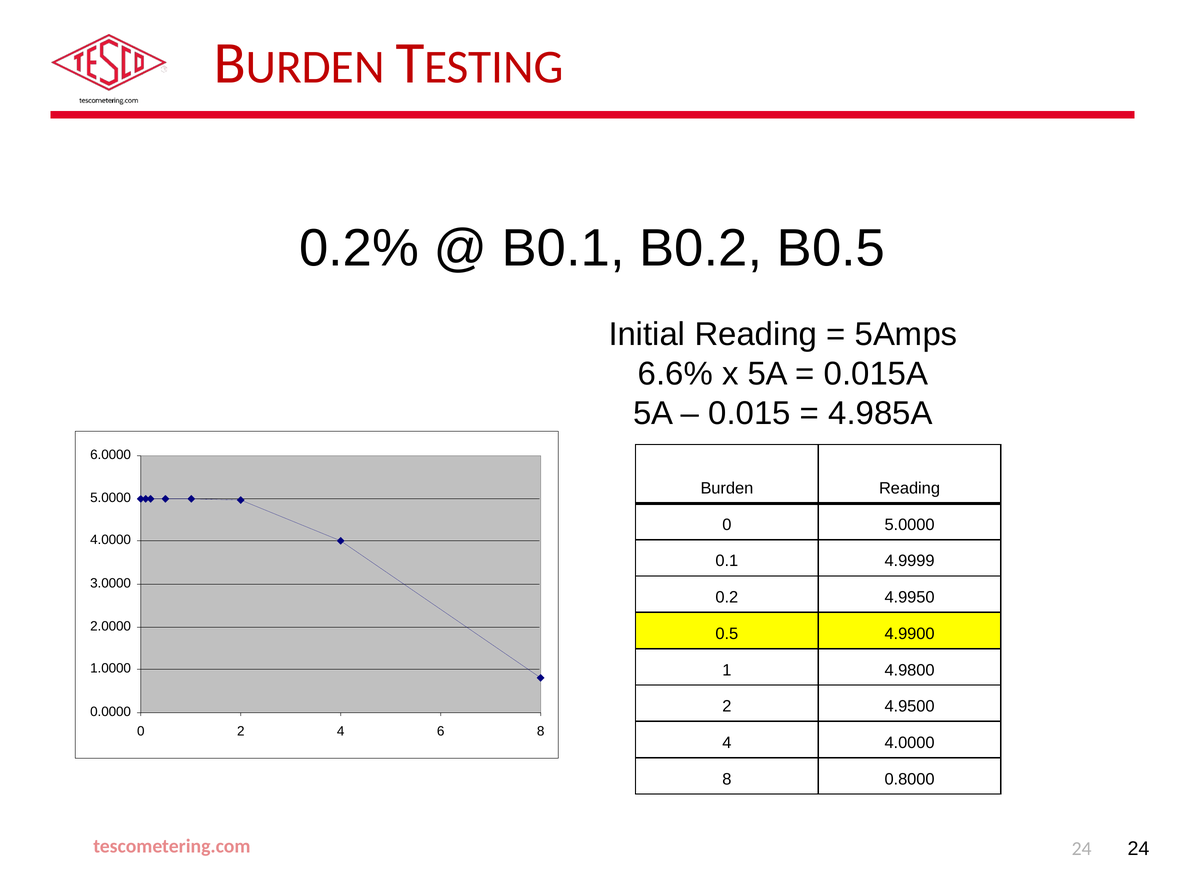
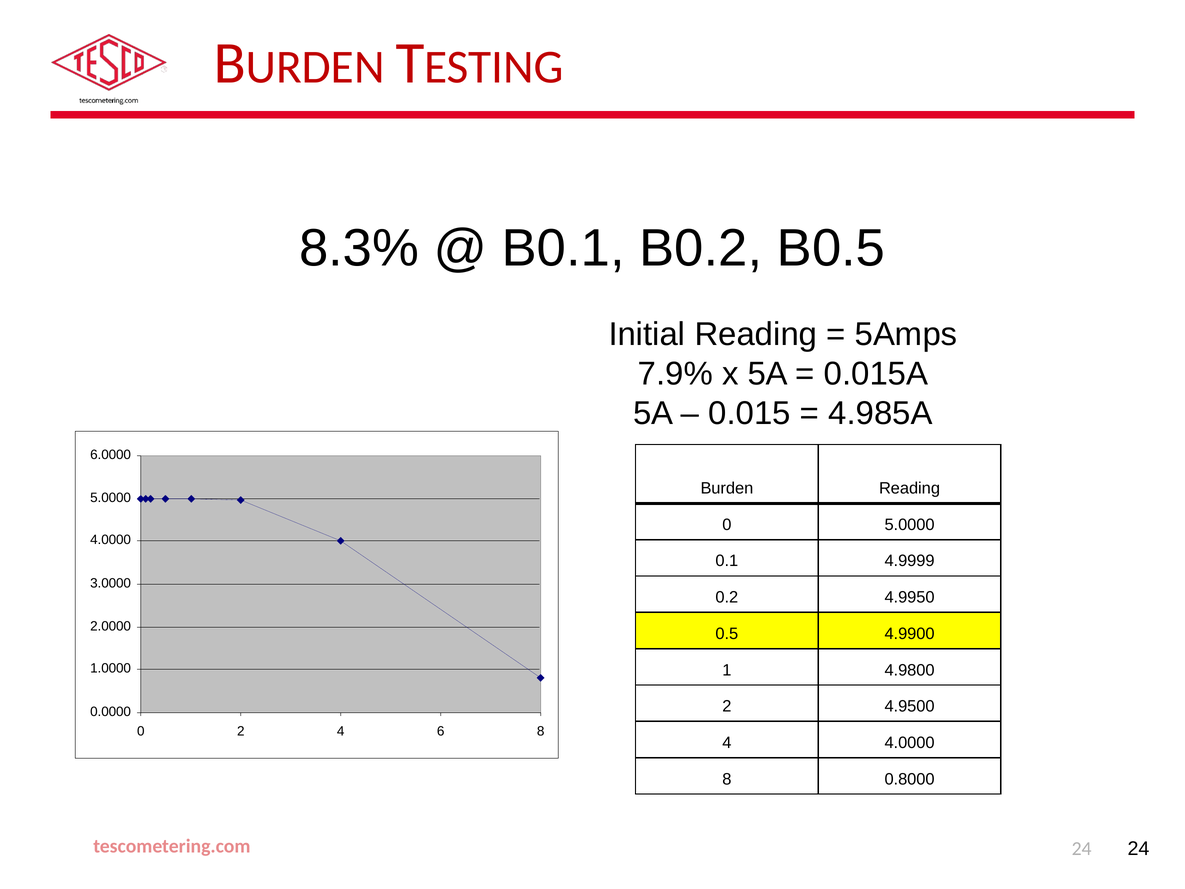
0.2%: 0.2% -> 8.3%
6.6%: 6.6% -> 7.9%
